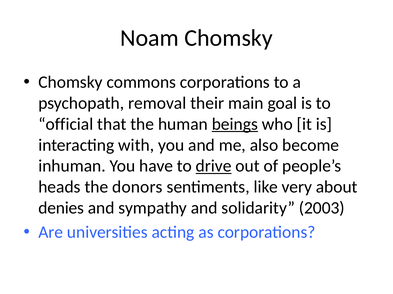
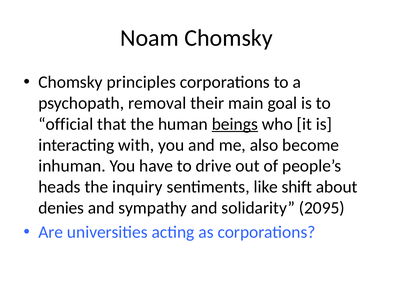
commons: commons -> principles
drive underline: present -> none
donors: donors -> inquiry
very: very -> shift
2003: 2003 -> 2095
